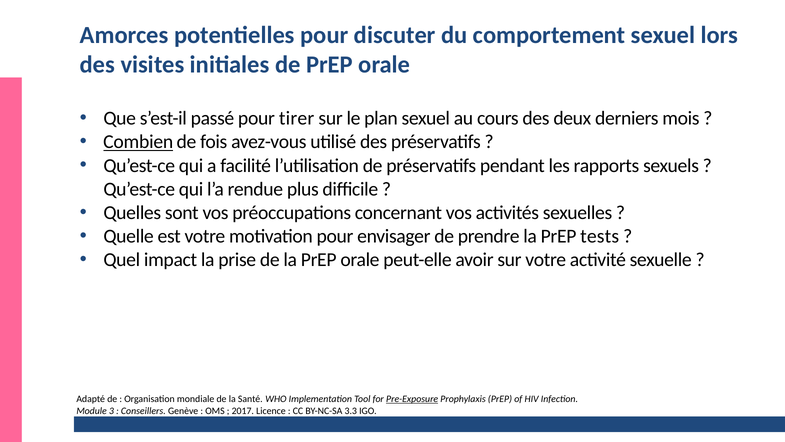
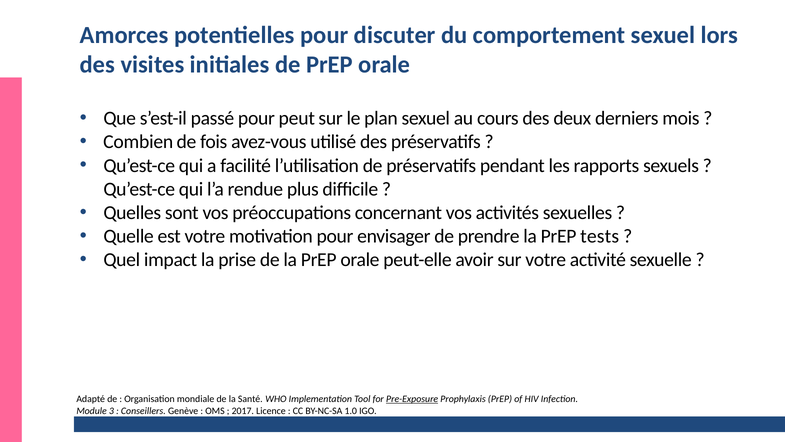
tirer: tirer -> peut
Combien underline: present -> none
3.3: 3.3 -> 1.0
